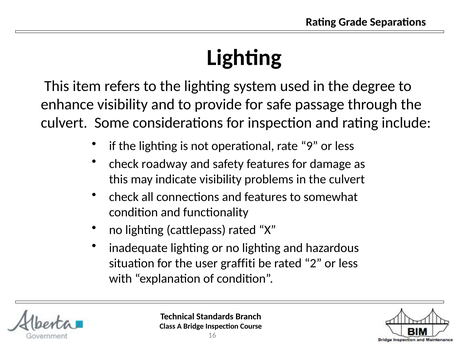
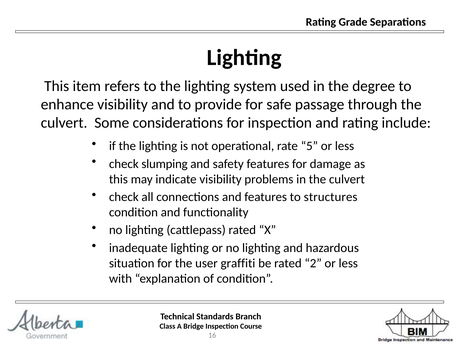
9: 9 -> 5
roadway: roadway -> slumping
somewhat: somewhat -> structures
